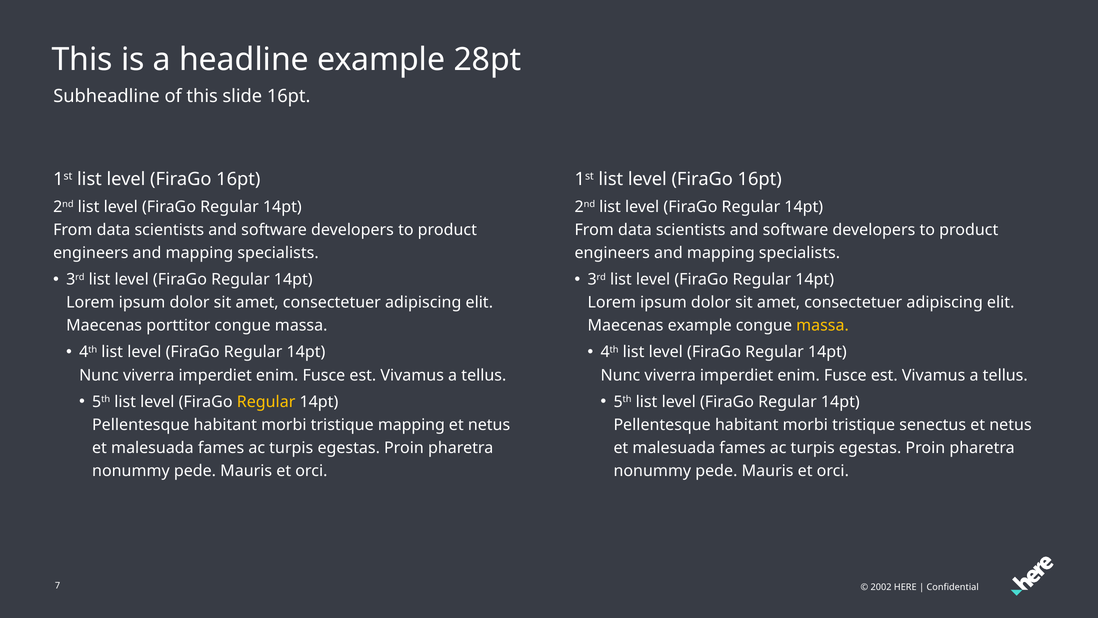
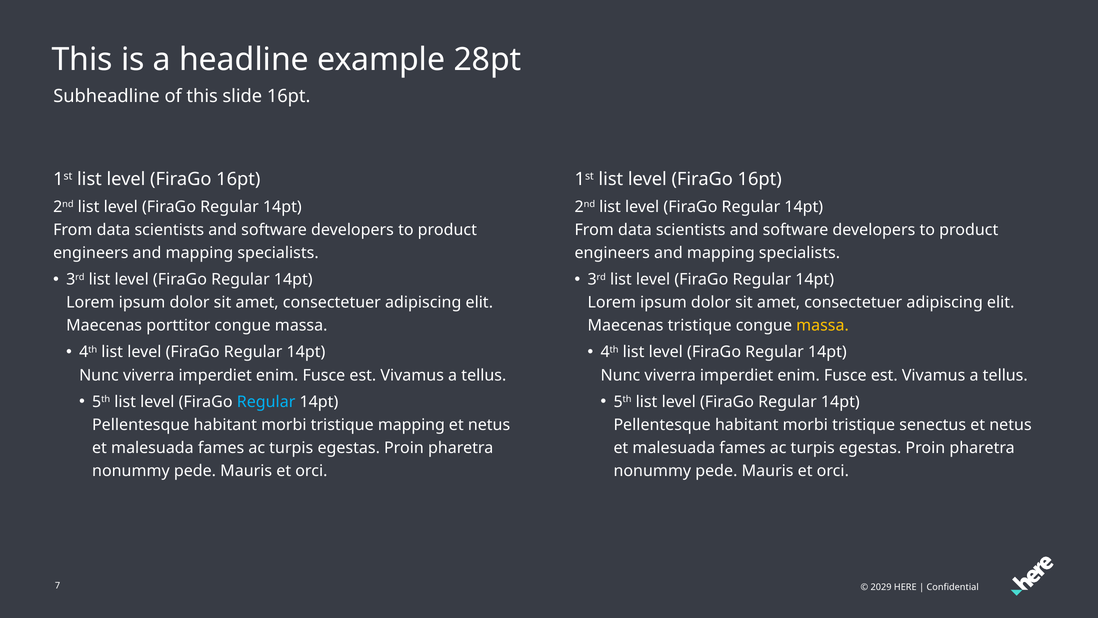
Maecenas example: example -> tristique
Regular at (266, 402) colour: yellow -> light blue
2002: 2002 -> 2029
